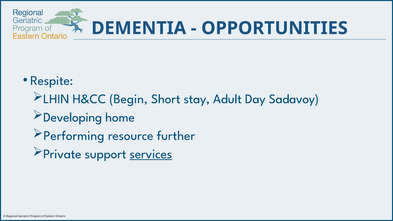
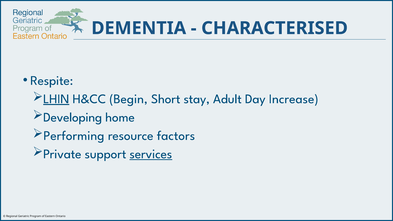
OPPORTUNITIES: OPPORTUNITIES -> CHARACTERISED
LHIN underline: none -> present
Sadavoy: Sadavoy -> Increase
further: further -> factors
